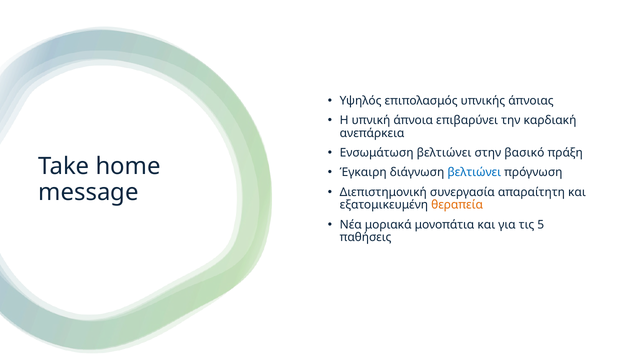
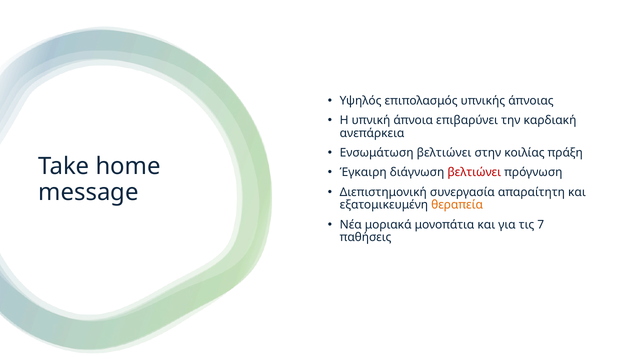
βασικό: βασικό -> κοιλίας
βελτιώνει at (474, 172) colour: blue -> red
5: 5 -> 7
